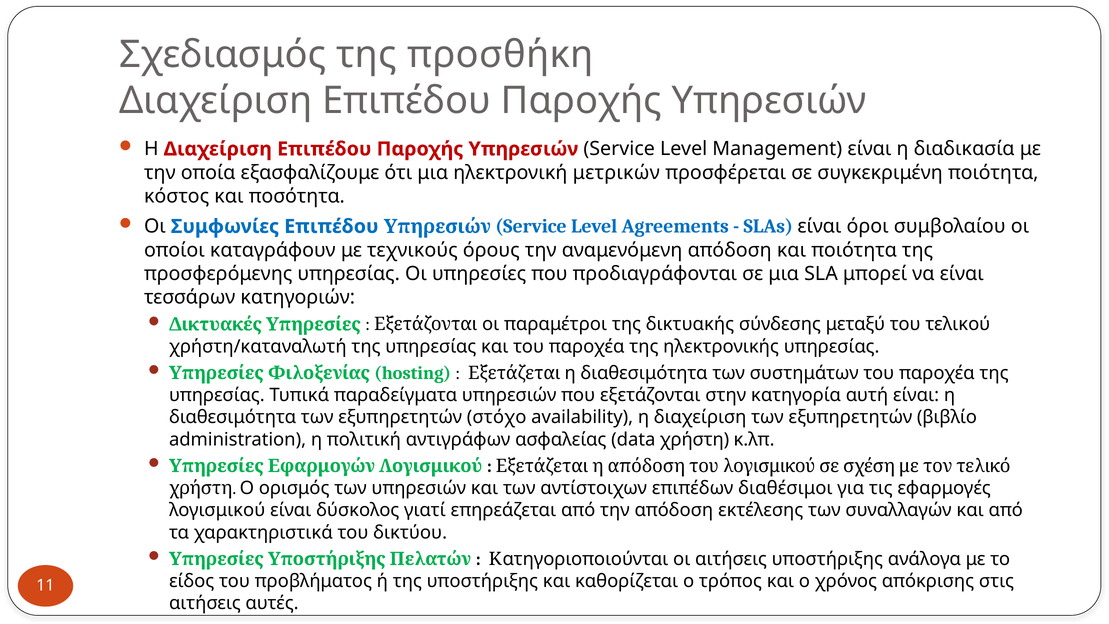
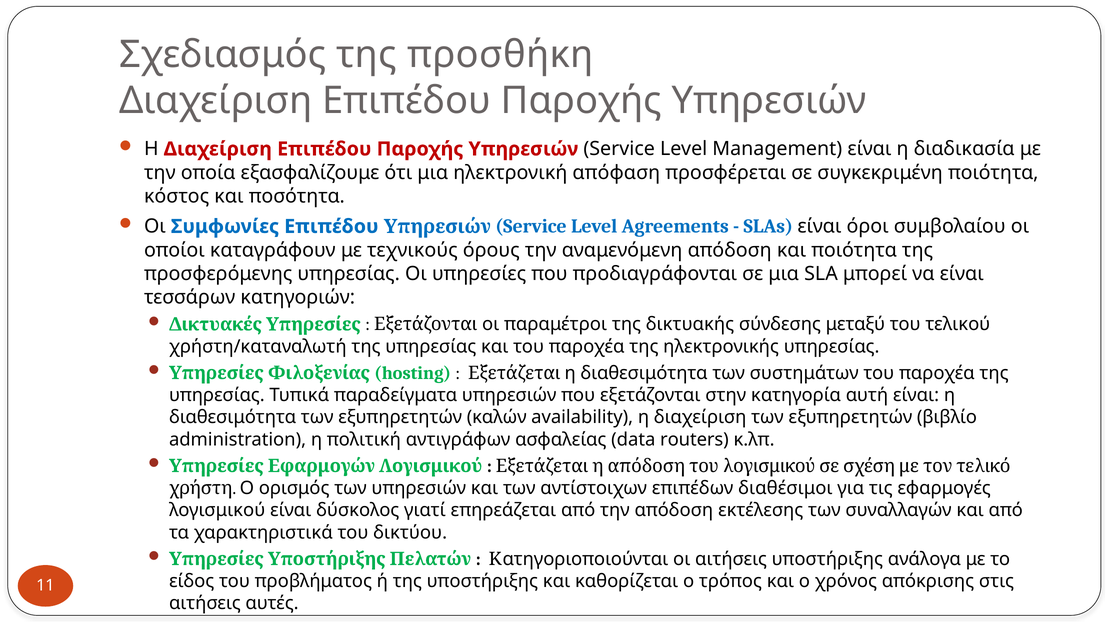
μετρικών: μετρικών -> απόφαση
στόχο: στόχο -> καλών
data χρήστη: χρήστη -> routers
